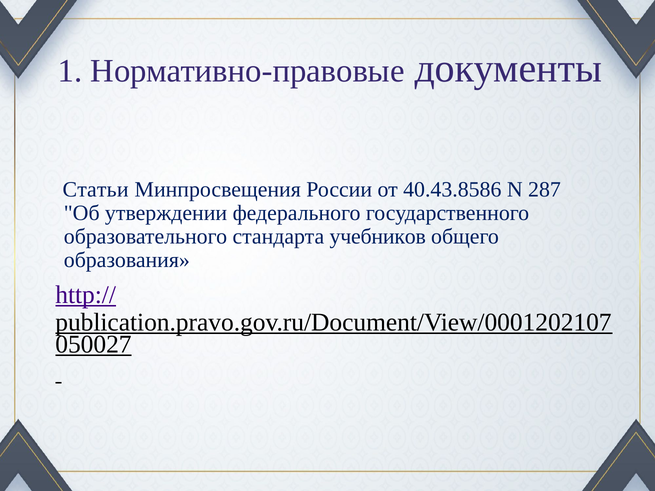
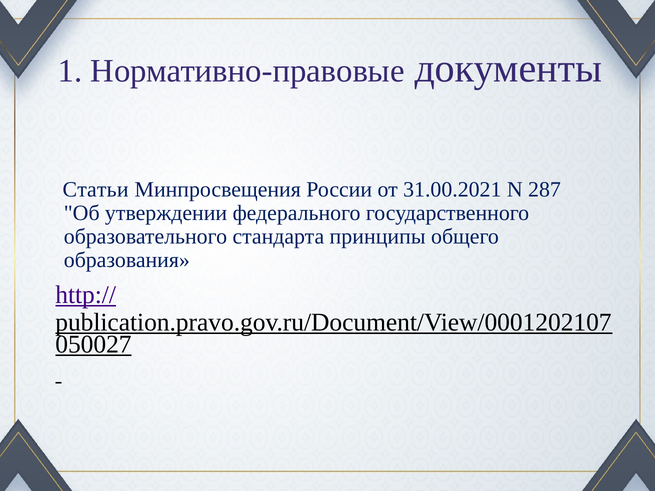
40.43.8586: 40.43.8586 -> 31.00.2021
учебников: учебников -> принципы
